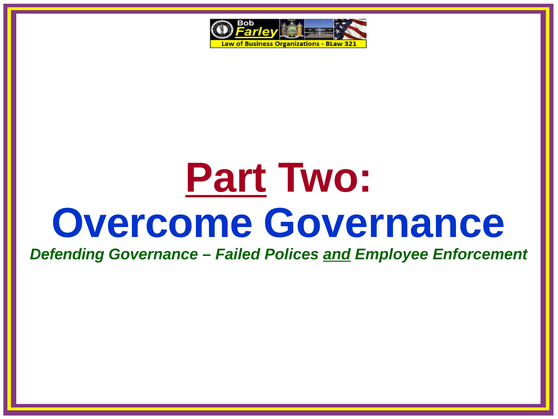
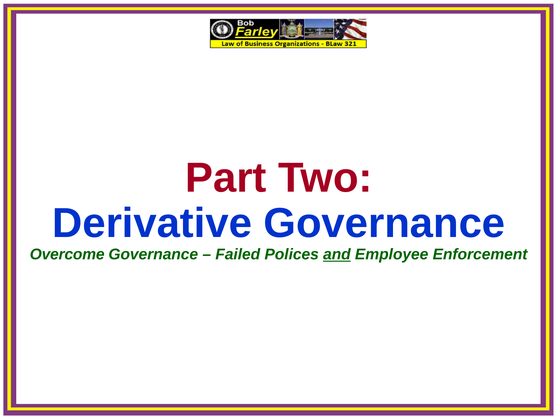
Part underline: present -> none
Overcome: Overcome -> Derivative
Defending: Defending -> Overcome
